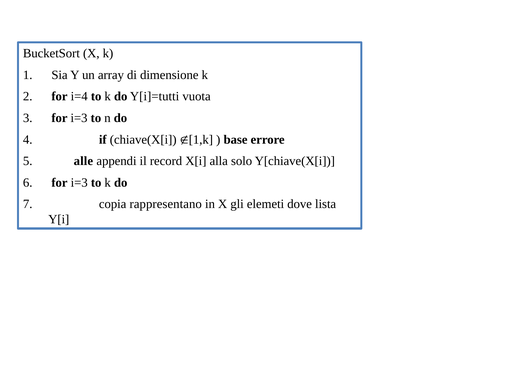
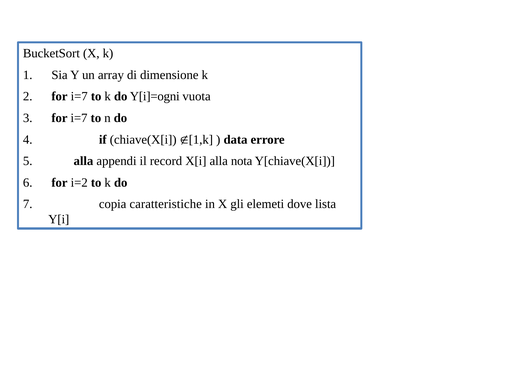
i=4 at (79, 96): i=4 -> i=7
Y[i]=tutti: Y[i]=tutti -> Y[i]=ogni
i=3 at (79, 118): i=3 -> i=7
base: base -> data
alle at (83, 161): alle -> alla
solo: solo -> nota
i=3 at (79, 183): i=3 -> i=2
rappresentano: rappresentano -> caratteristiche
